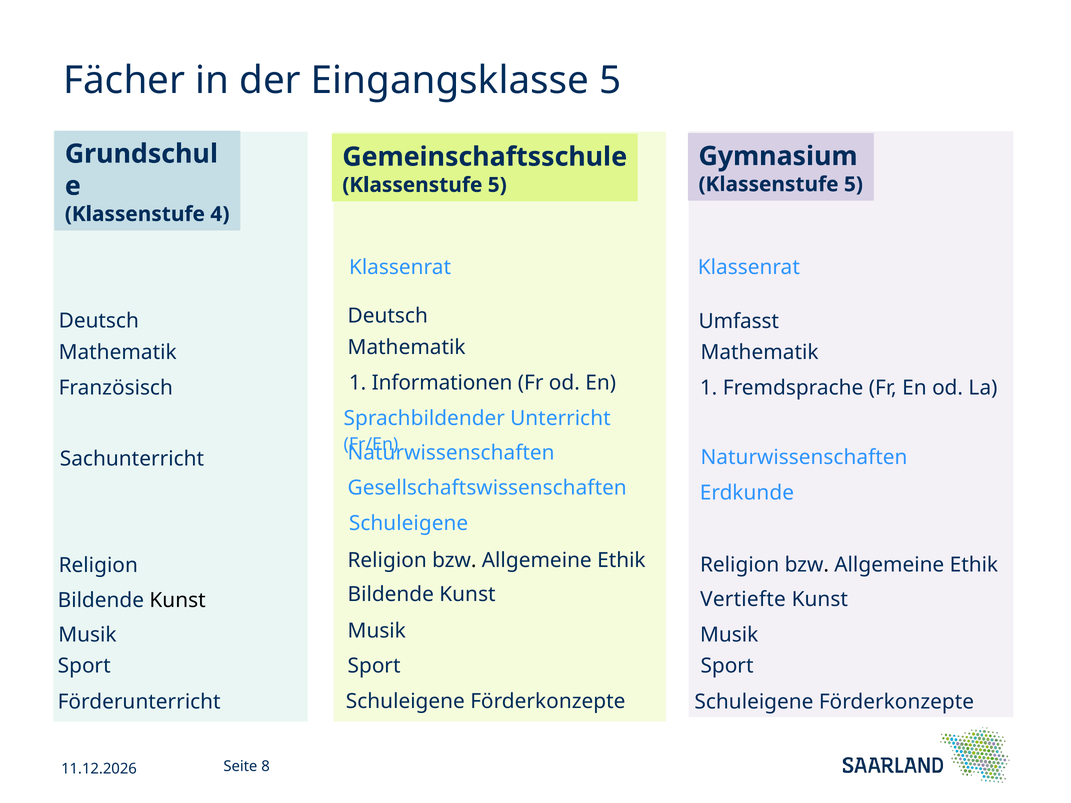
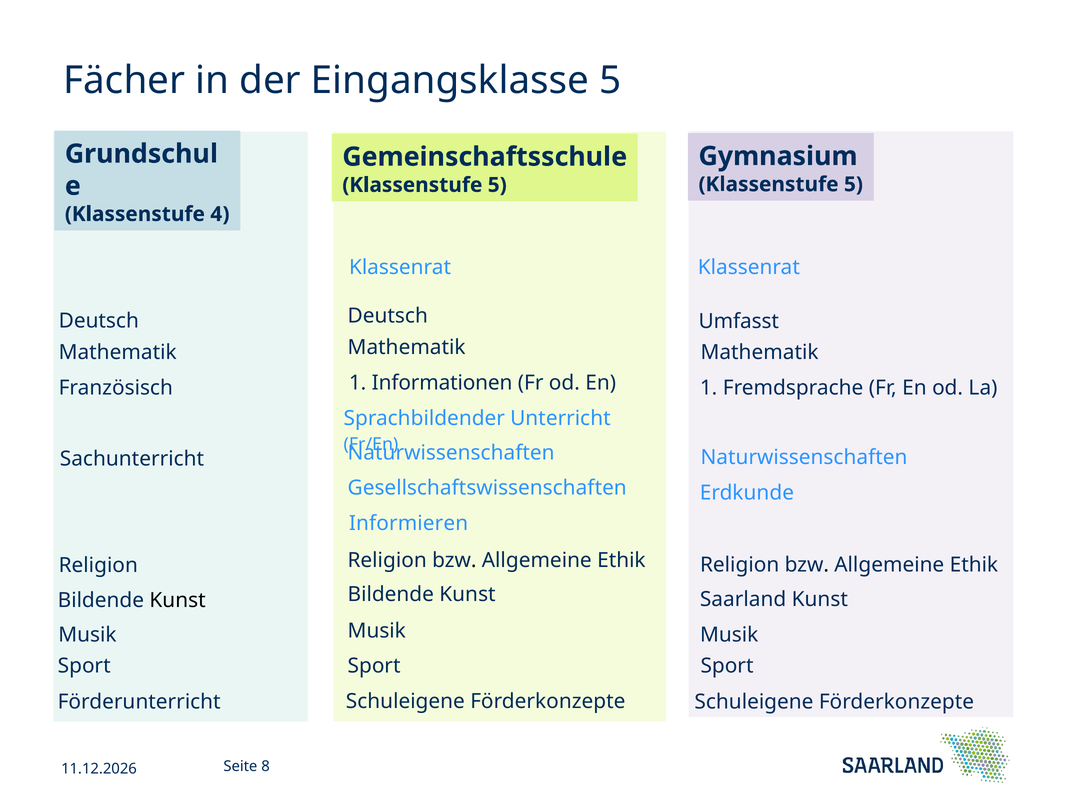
Schuleigene at (409, 524): Schuleigene -> Informieren
Vertiefte: Vertiefte -> Saarland
